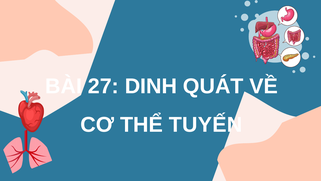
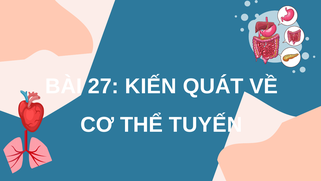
DINH: DINH -> KIẾN
